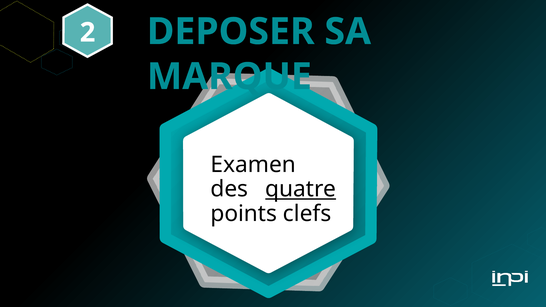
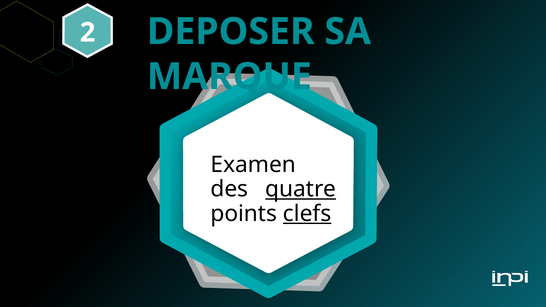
clefs underline: none -> present
